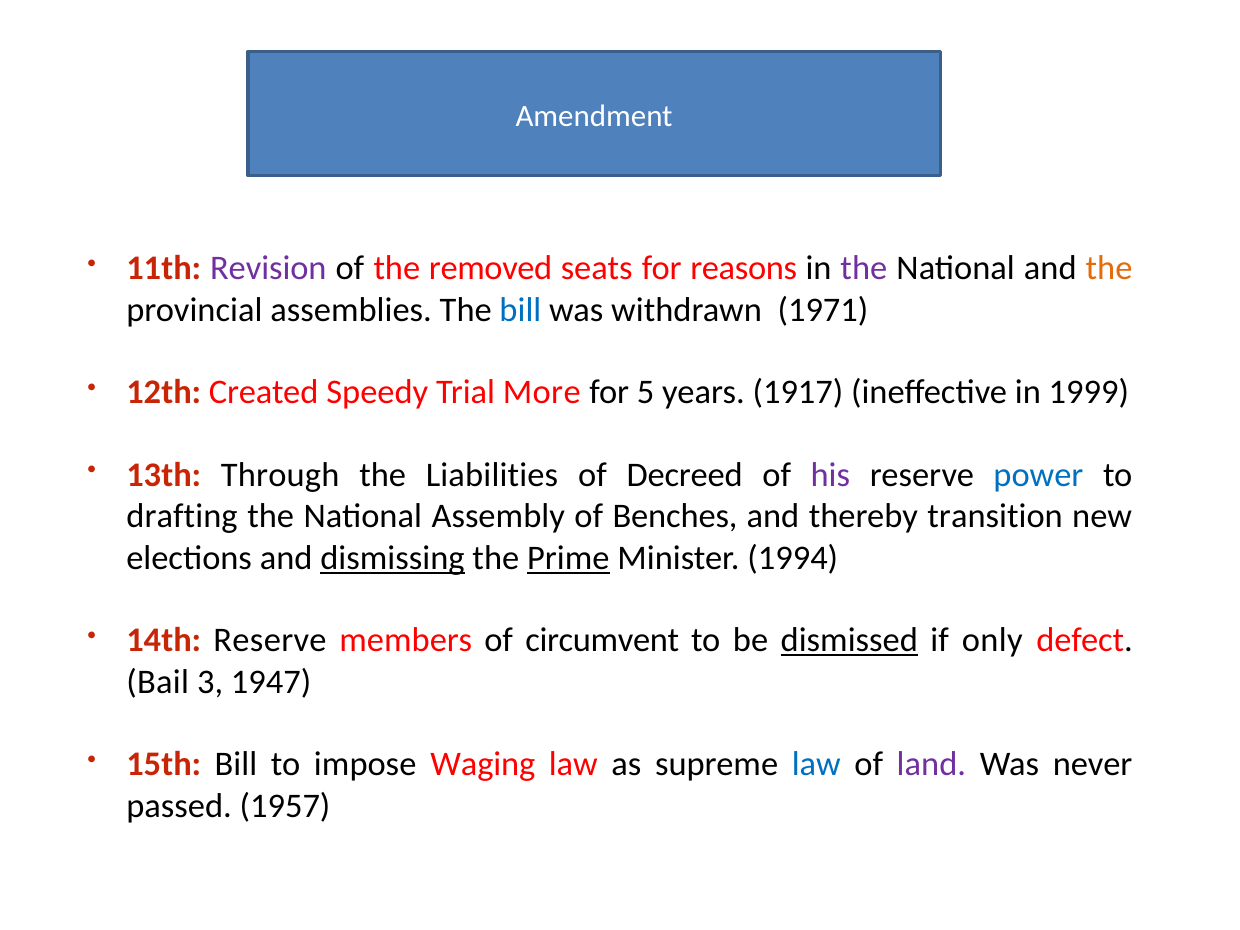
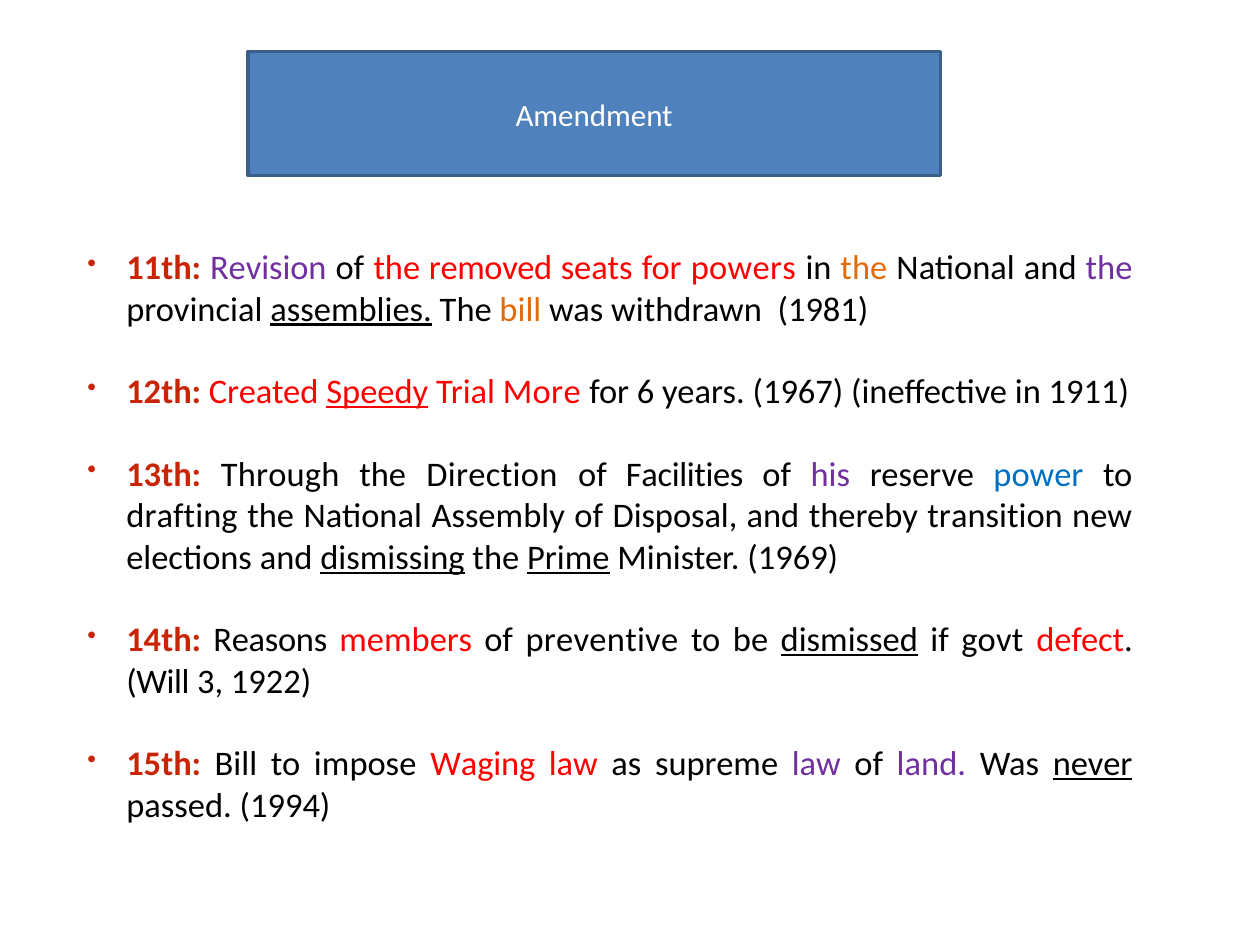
reasons: reasons -> powers
the at (864, 268) colour: purple -> orange
the at (1109, 268) colour: orange -> purple
assemblies underline: none -> present
bill at (520, 310) colour: blue -> orange
1971: 1971 -> 1981
Speedy underline: none -> present
5: 5 -> 6
1917: 1917 -> 1967
1999: 1999 -> 1911
Liabilities: Liabilities -> Direction
Decreed: Decreed -> Facilities
Benches: Benches -> Disposal
1994: 1994 -> 1969
14th Reserve: Reserve -> Reasons
circumvent: circumvent -> preventive
only: only -> govt
Bail: Bail -> Will
1947: 1947 -> 1922
law at (816, 765) colour: blue -> purple
never underline: none -> present
1957: 1957 -> 1994
